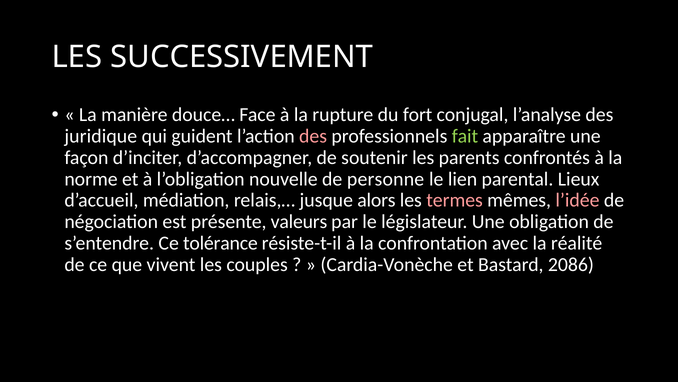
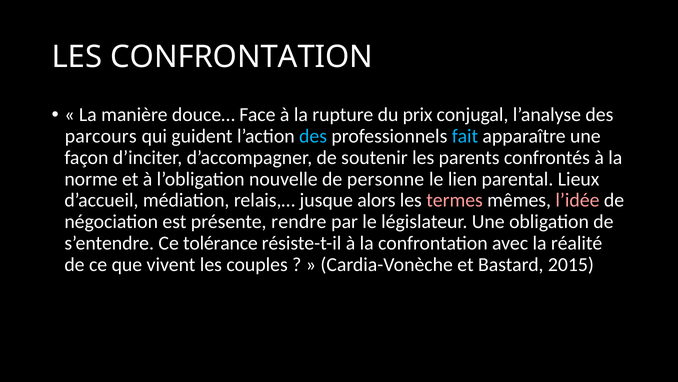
LES SUCCESSIVEMENT: SUCCESSIVEMENT -> CONFRONTATION
fort: fort -> prix
juridique: juridique -> parcours
des at (313, 136) colour: pink -> light blue
fait colour: light green -> light blue
valeurs: valeurs -> rendre
2086: 2086 -> 2015
